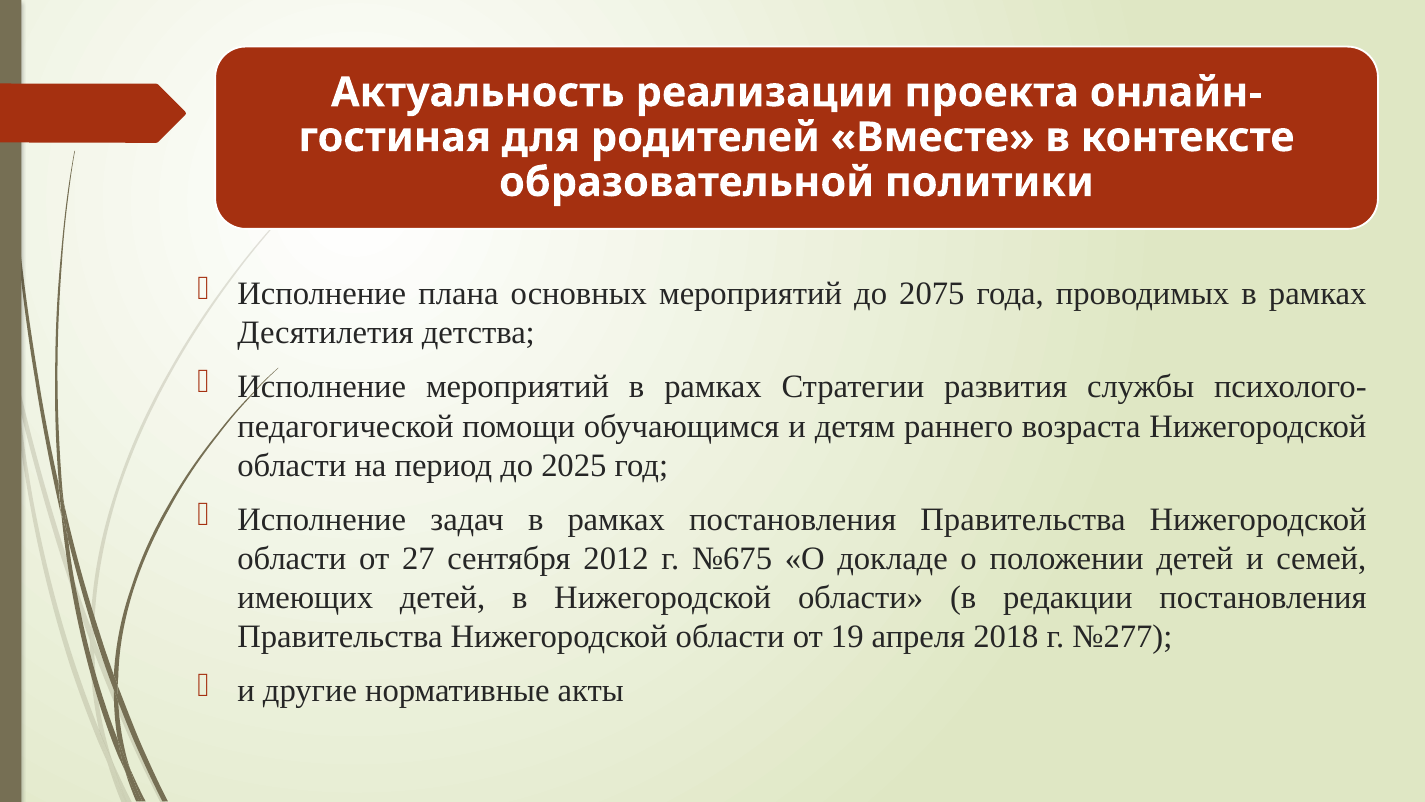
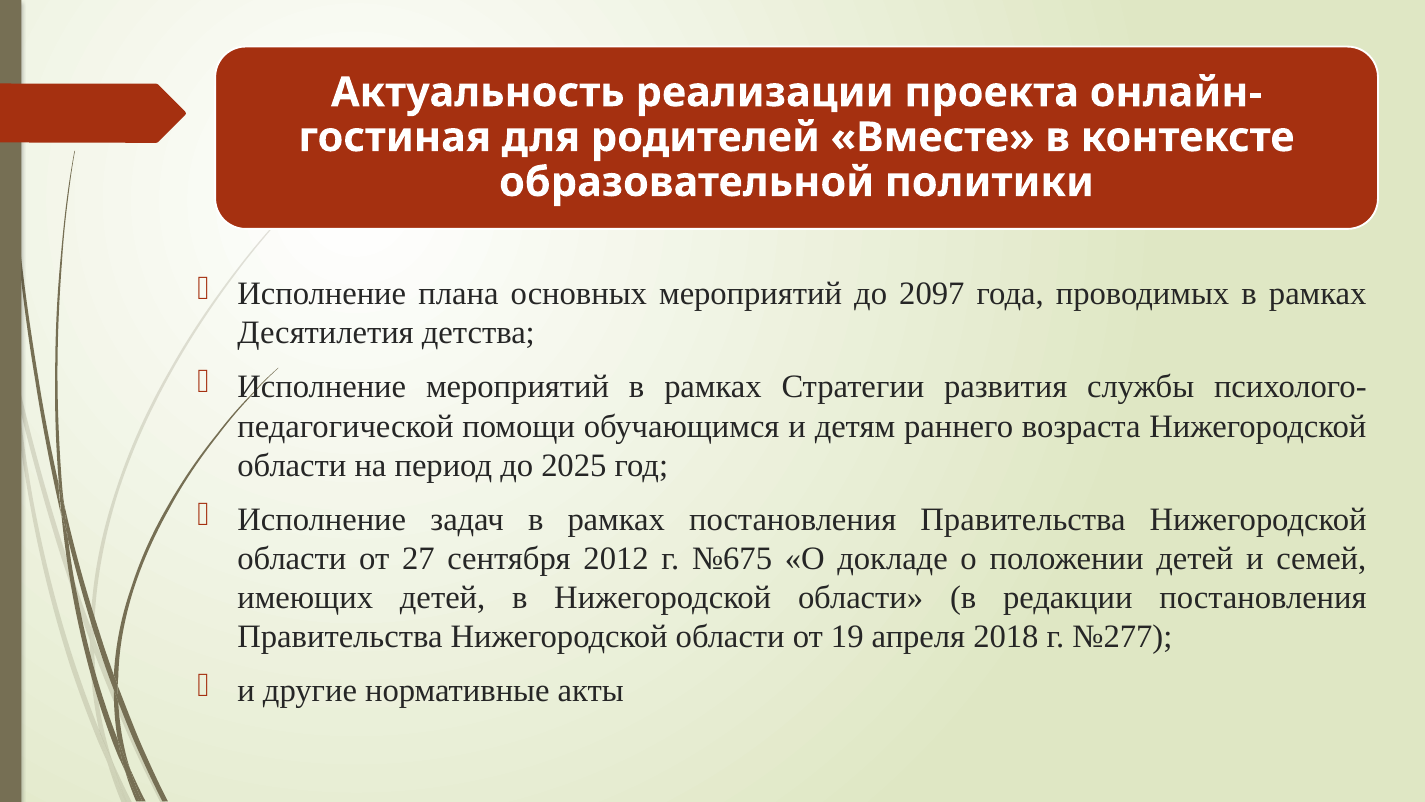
2075: 2075 -> 2097
